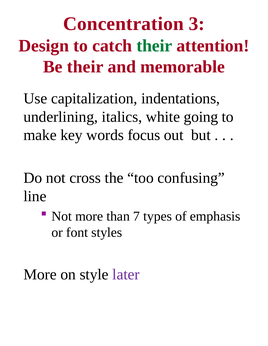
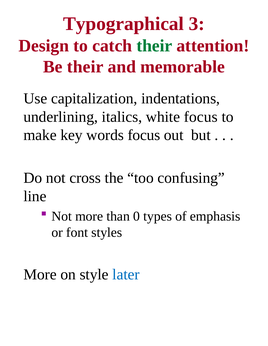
Concentration: Concentration -> Typographical
white going: going -> focus
7: 7 -> 0
later colour: purple -> blue
